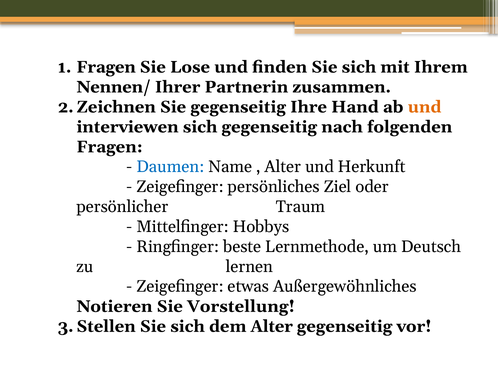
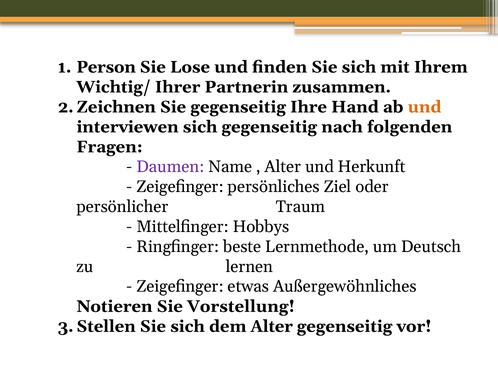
Fragen at (106, 67): Fragen -> Person
Nennen/: Nennen/ -> Wichtig/
Daumen colour: blue -> purple
